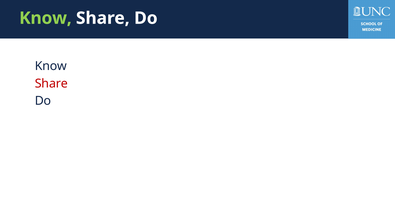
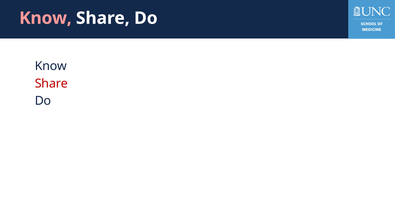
Know at (45, 18) colour: light green -> pink
